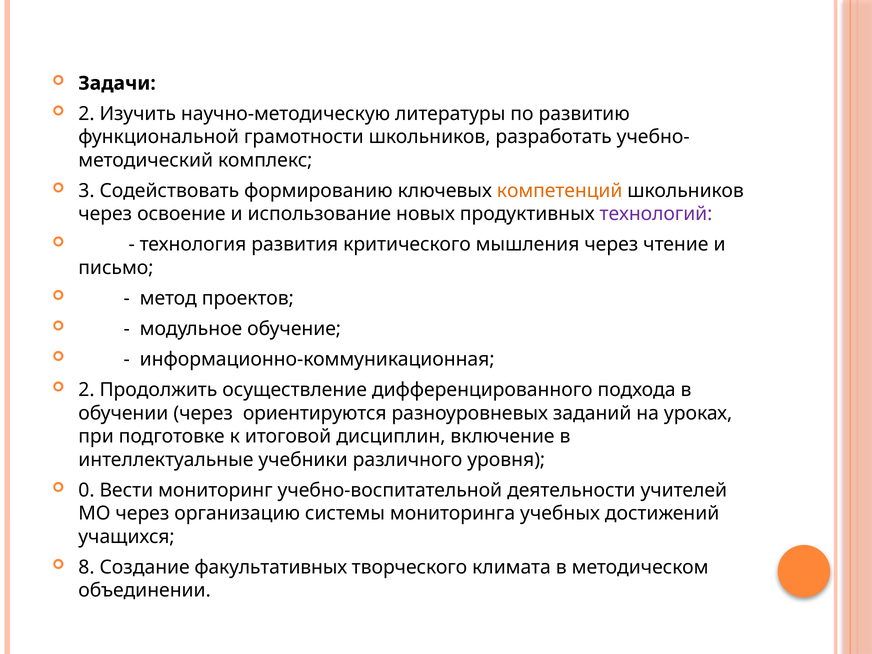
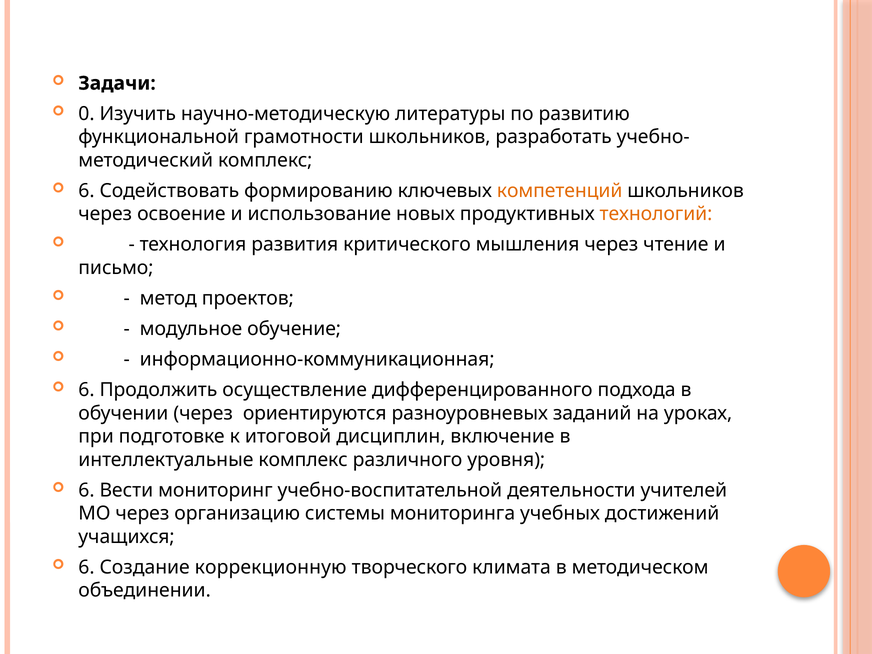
2 at (86, 114): 2 -> 0
3 at (86, 191): 3 -> 6
технологий colour: purple -> orange
2 at (86, 390): 2 -> 6
интеллектуальные учебники: учебники -> комплекс
0 at (86, 490): 0 -> 6
8 at (86, 567): 8 -> 6
факультативных: факультативных -> коррекционную
